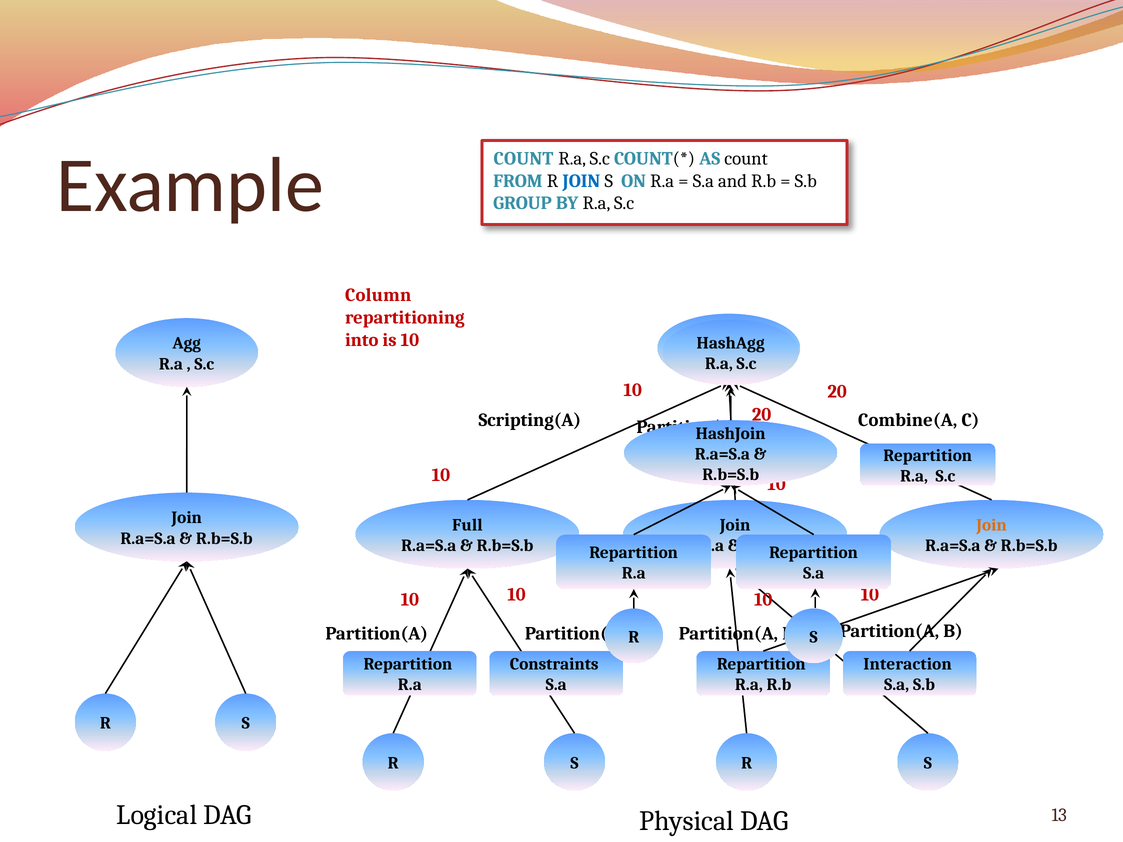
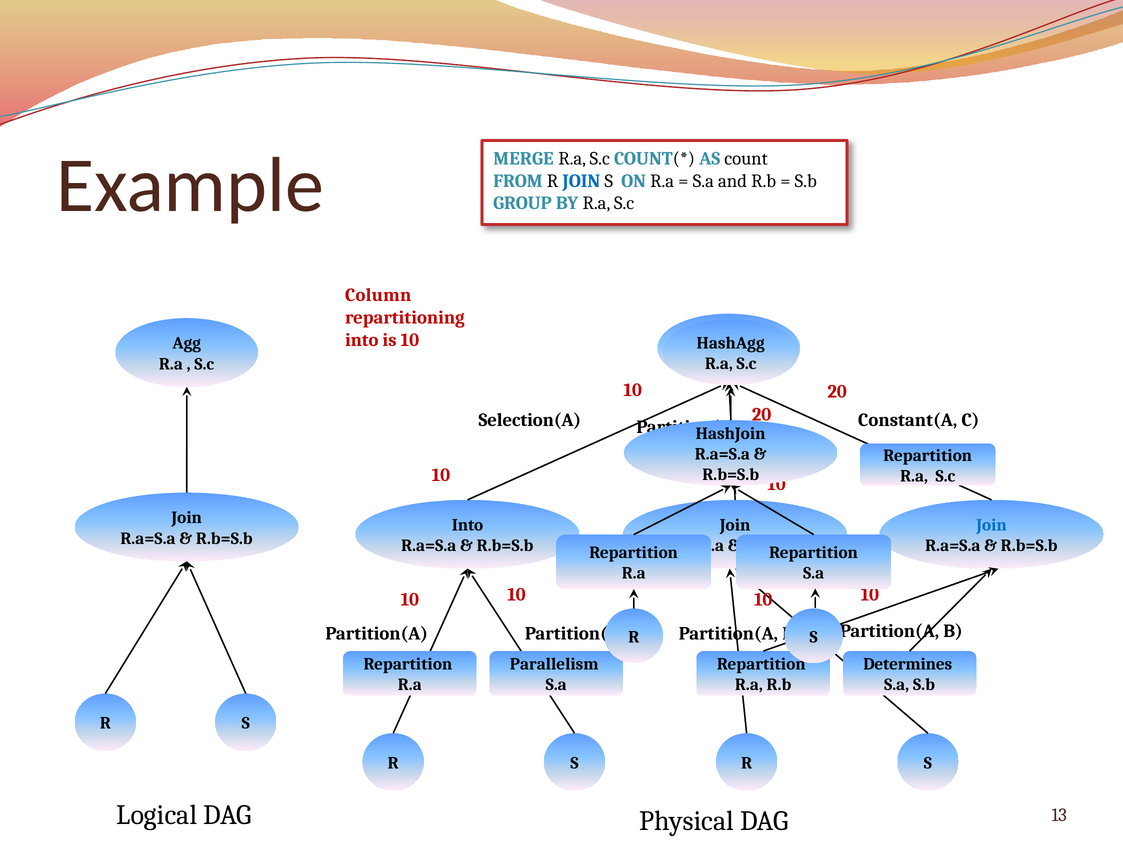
Example COUNT: COUNT -> MERGE
Scripting(A: Scripting(A -> Selection(A
Combine(A: Combine(A -> Constant(A
Full at (467, 525): Full -> Into
Join at (992, 525) colour: orange -> blue
Constraints: Constraints -> Parallelism
Interaction: Interaction -> Determines
